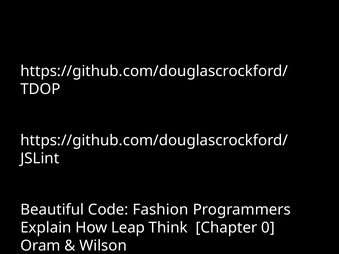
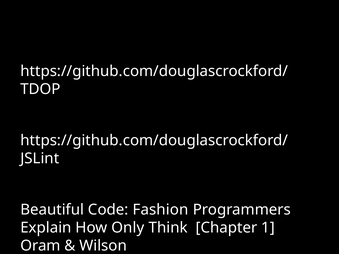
Leap: Leap -> Only
0: 0 -> 1
